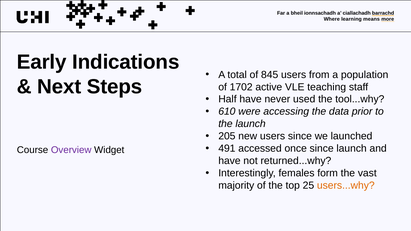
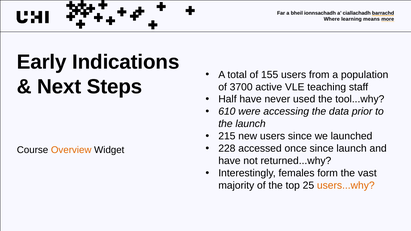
845: 845 -> 155
1702: 1702 -> 3700
205: 205 -> 215
491: 491 -> 228
Overview colour: purple -> orange
